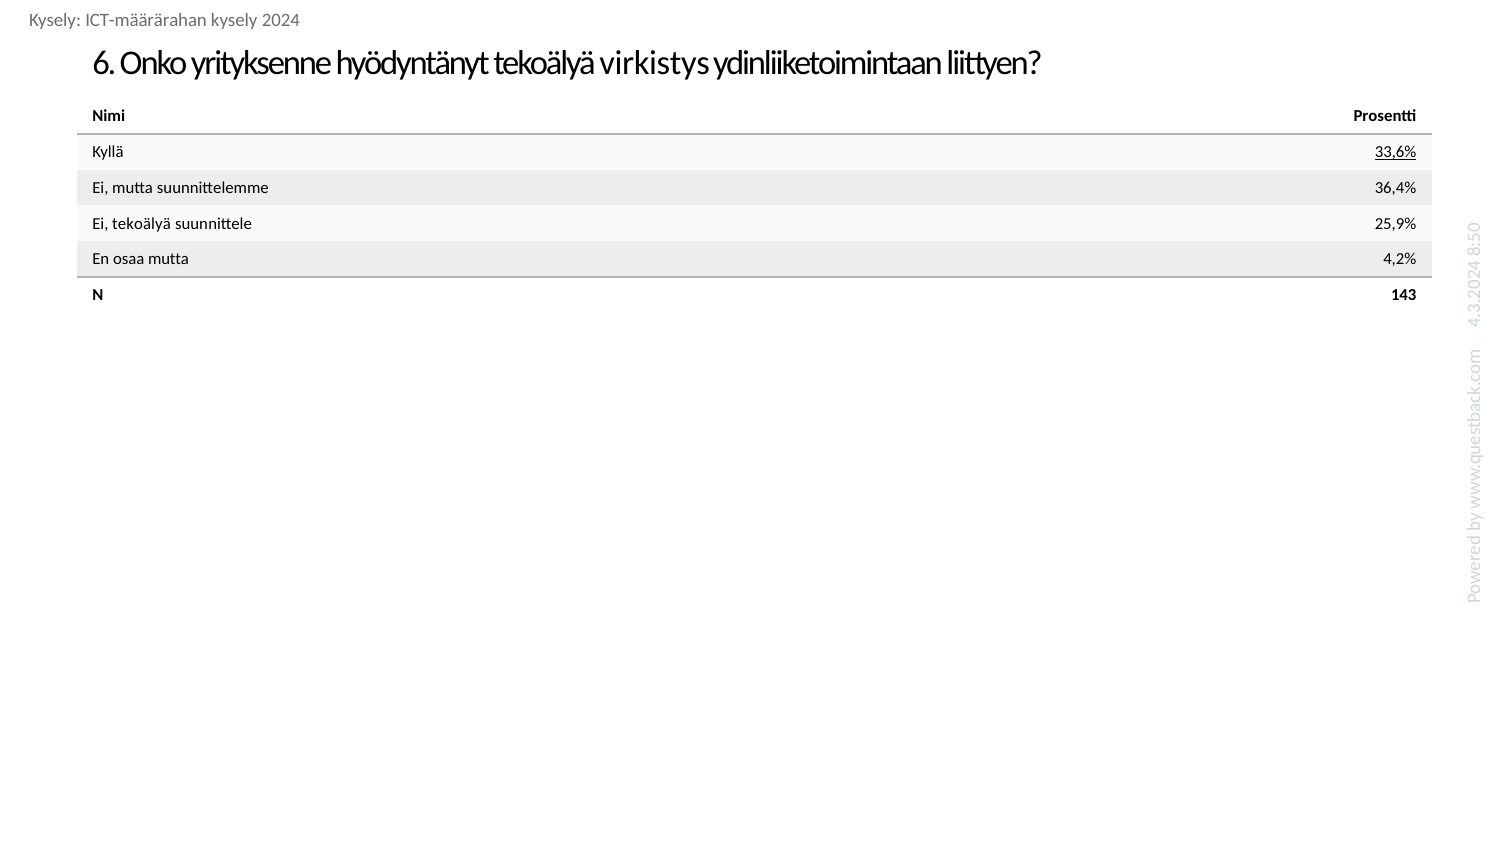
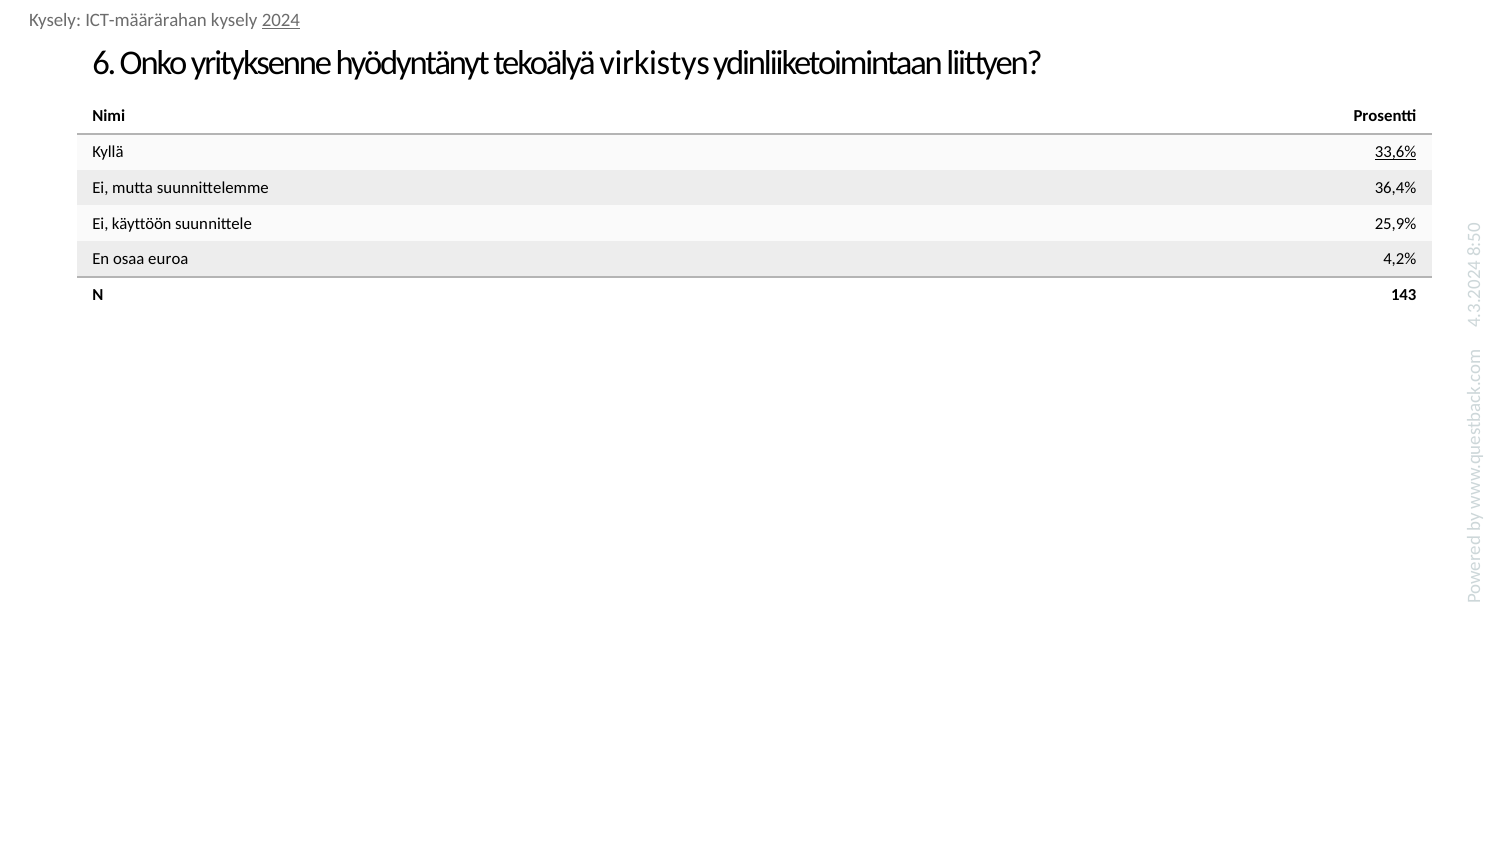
2024 underline: none -> present
Ei tekoälyä: tekoälyä -> käyttöön
osaa mutta: mutta -> euroa
